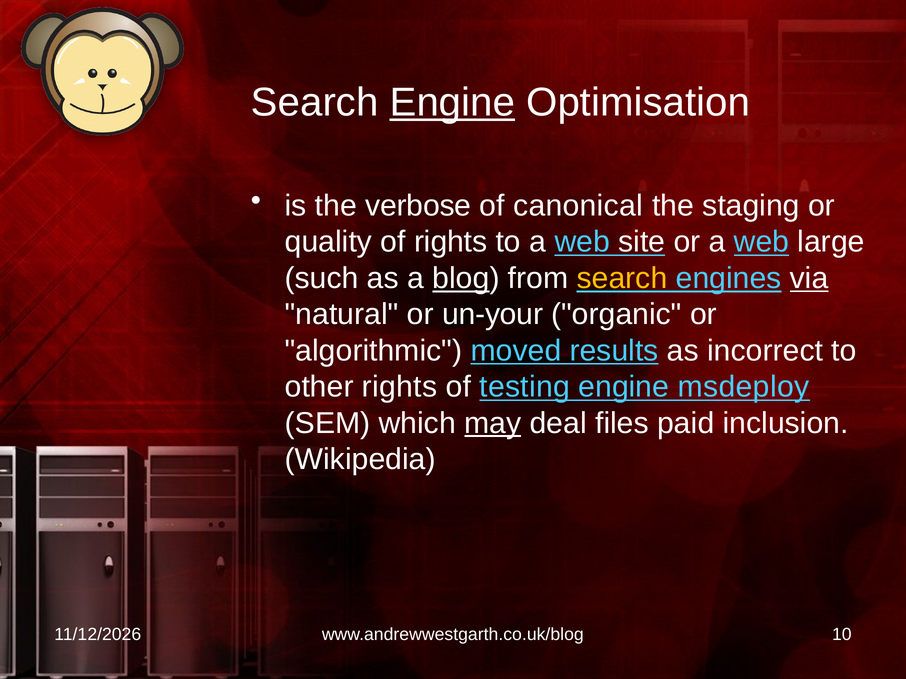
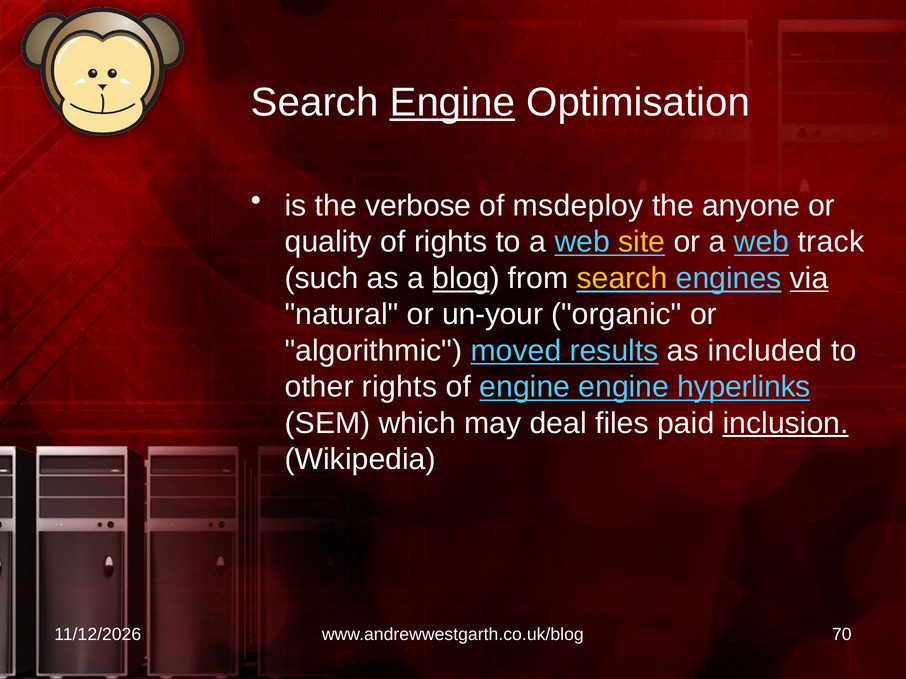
canonical: canonical -> msdeploy
staging: staging -> anyone
site colour: white -> yellow
large: large -> track
incorrect: incorrect -> included
of testing: testing -> engine
msdeploy: msdeploy -> hyperlinks
may underline: present -> none
inclusion underline: none -> present
10: 10 -> 70
